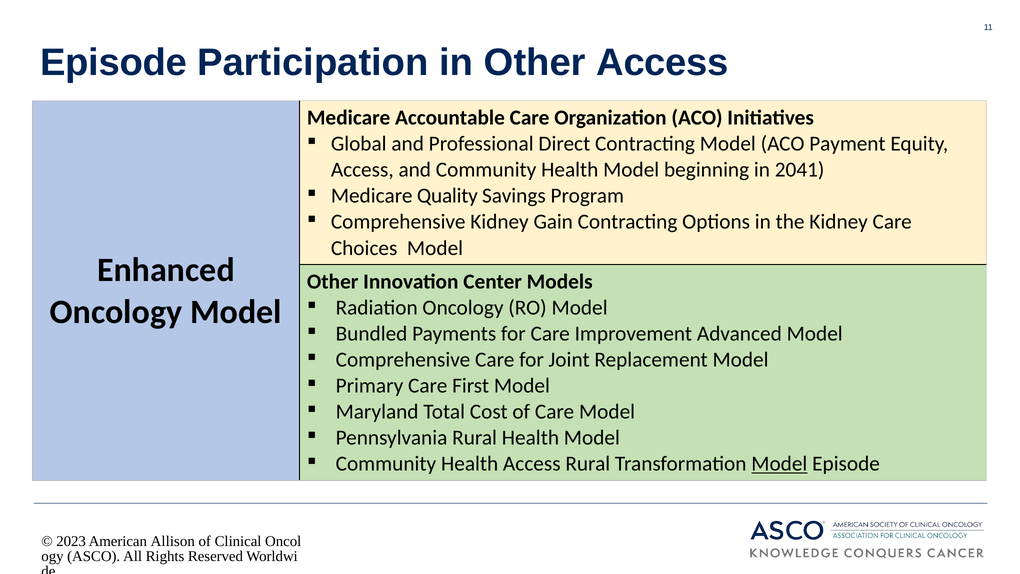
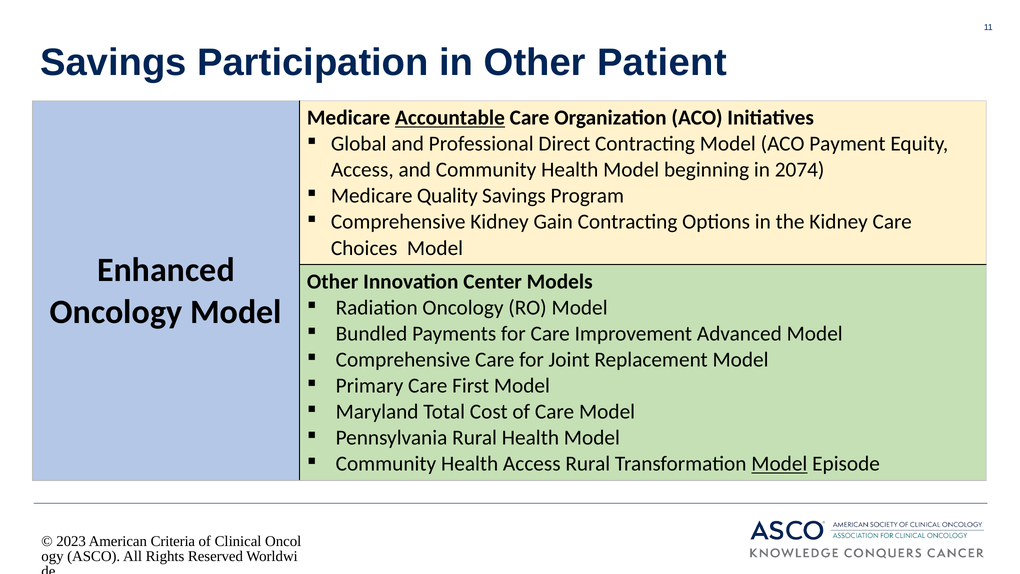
Episode at (114, 63): Episode -> Savings
Other Access: Access -> Patient
Accountable underline: none -> present
2041: 2041 -> 2074
Allison: Allison -> Criteria
